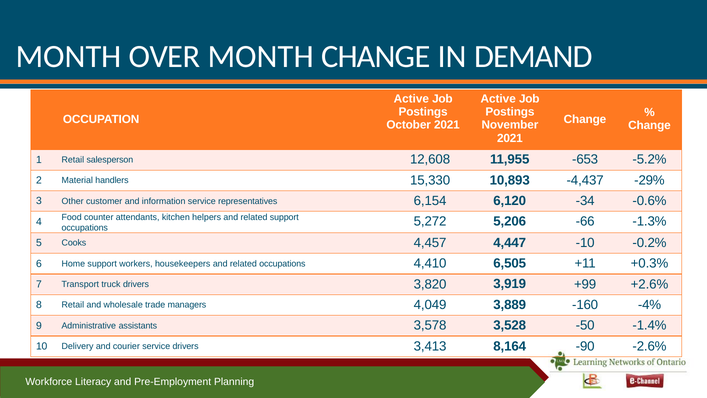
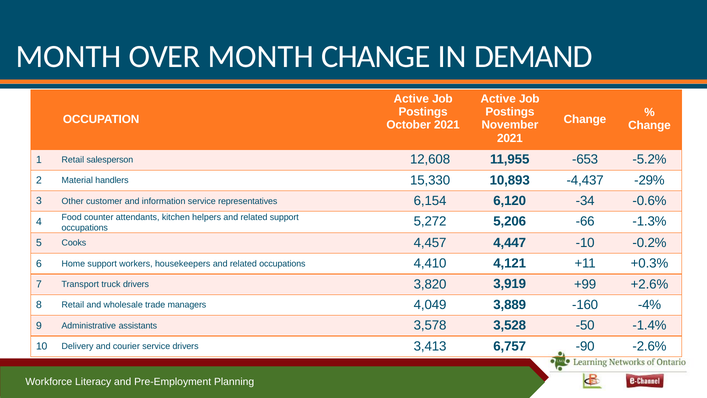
6,505: 6,505 -> 4,121
8,164: 8,164 -> 6,757
